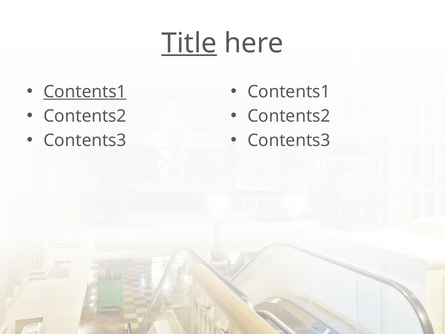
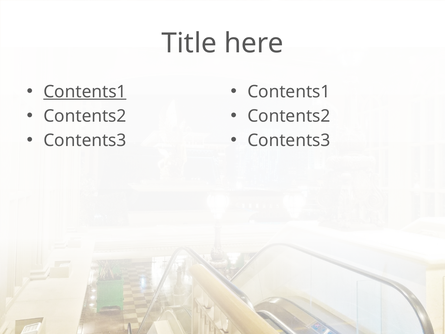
Title underline: present -> none
